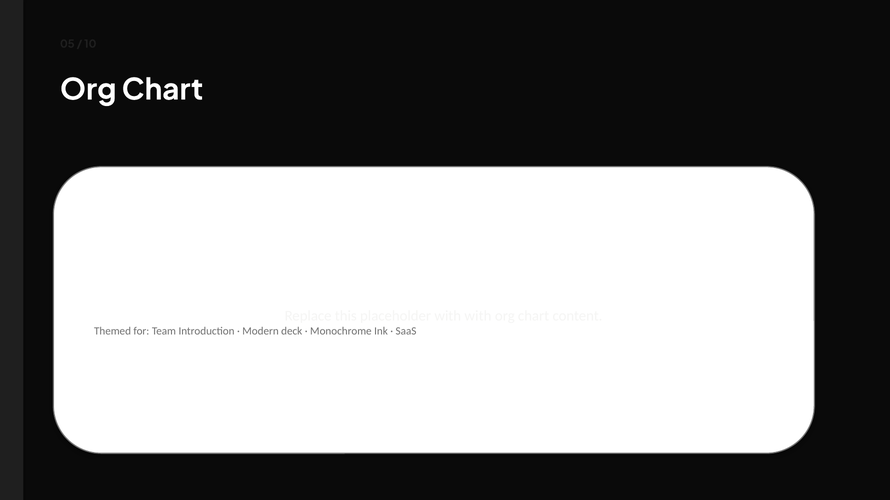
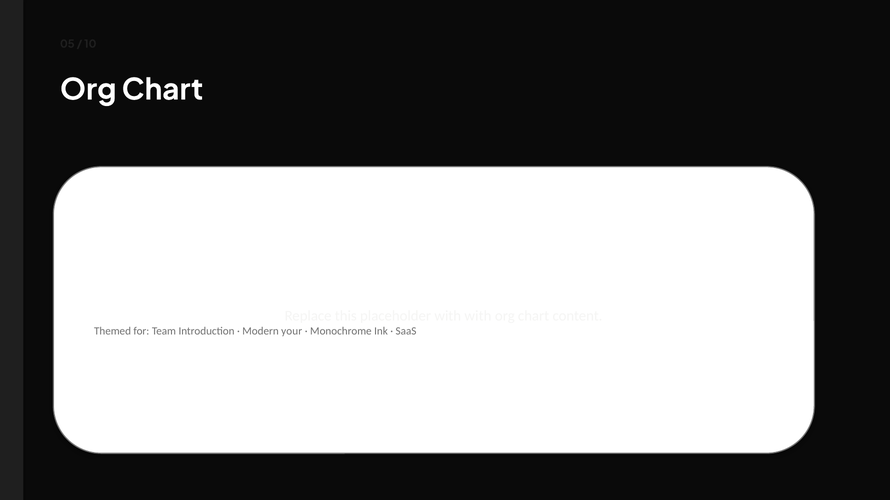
deck: deck -> your
